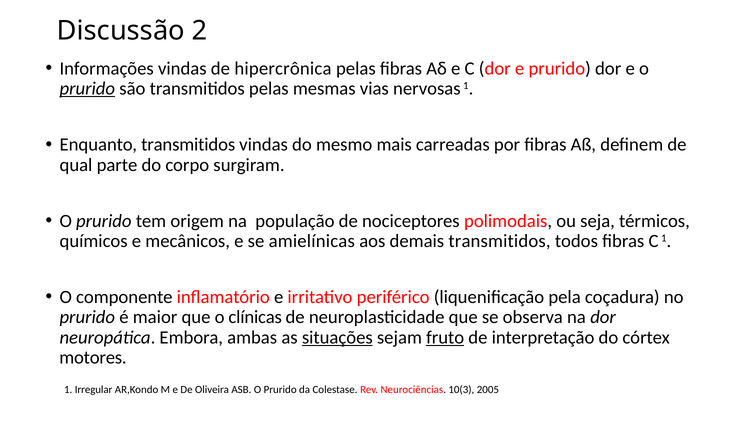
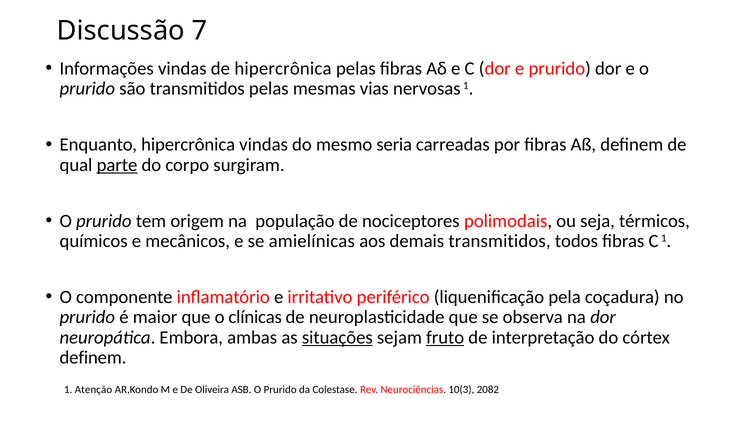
2: 2 -> 7
prurido at (87, 89) underline: present -> none
Enquanto transmitidos: transmitidos -> hipercrônica
mais: mais -> seria
parte underline: none -> present
motores at (93, 357): motores -> definem
Irregular: Irregular -> Atenção
2005: 2005 -> 2082
